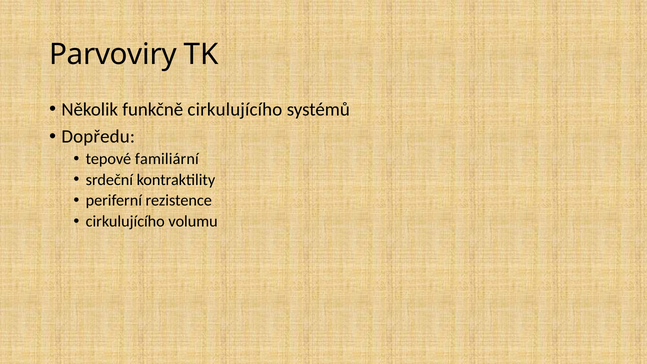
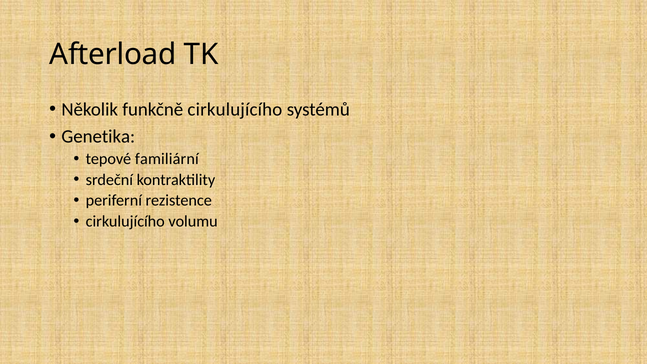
Parvoviry: Parvoviry -> Afterload
Dopředu: Dopředu -> Genetika
